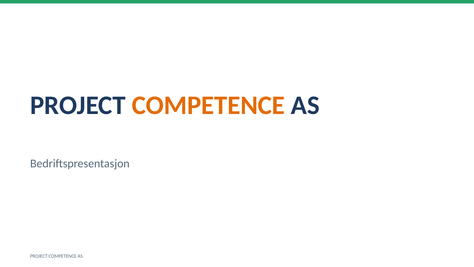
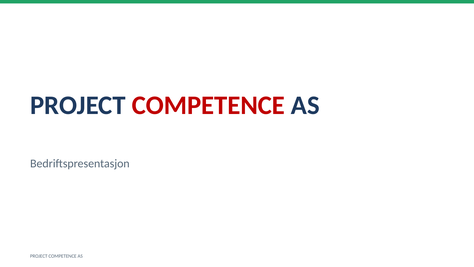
COMPETENCE at (208, 105) colour: orange -> red
